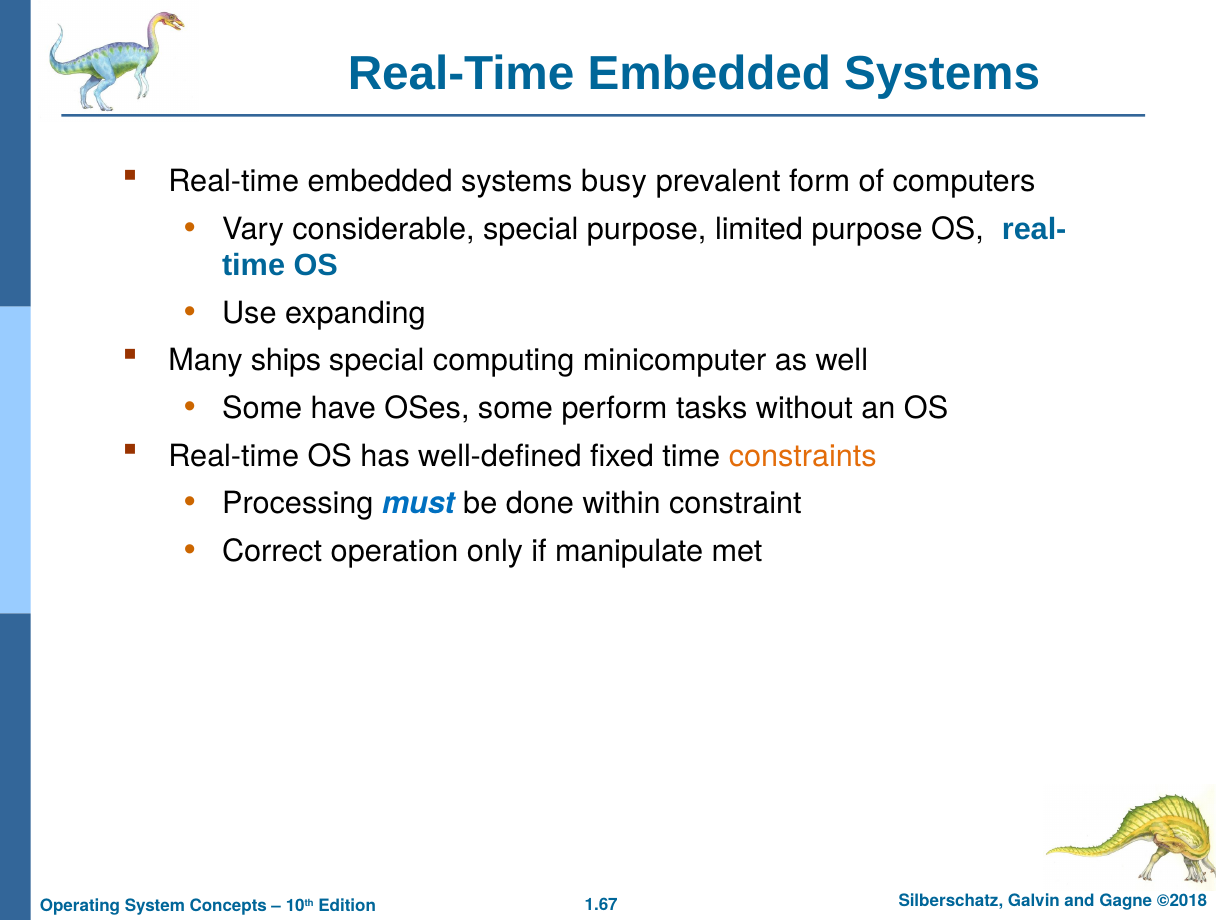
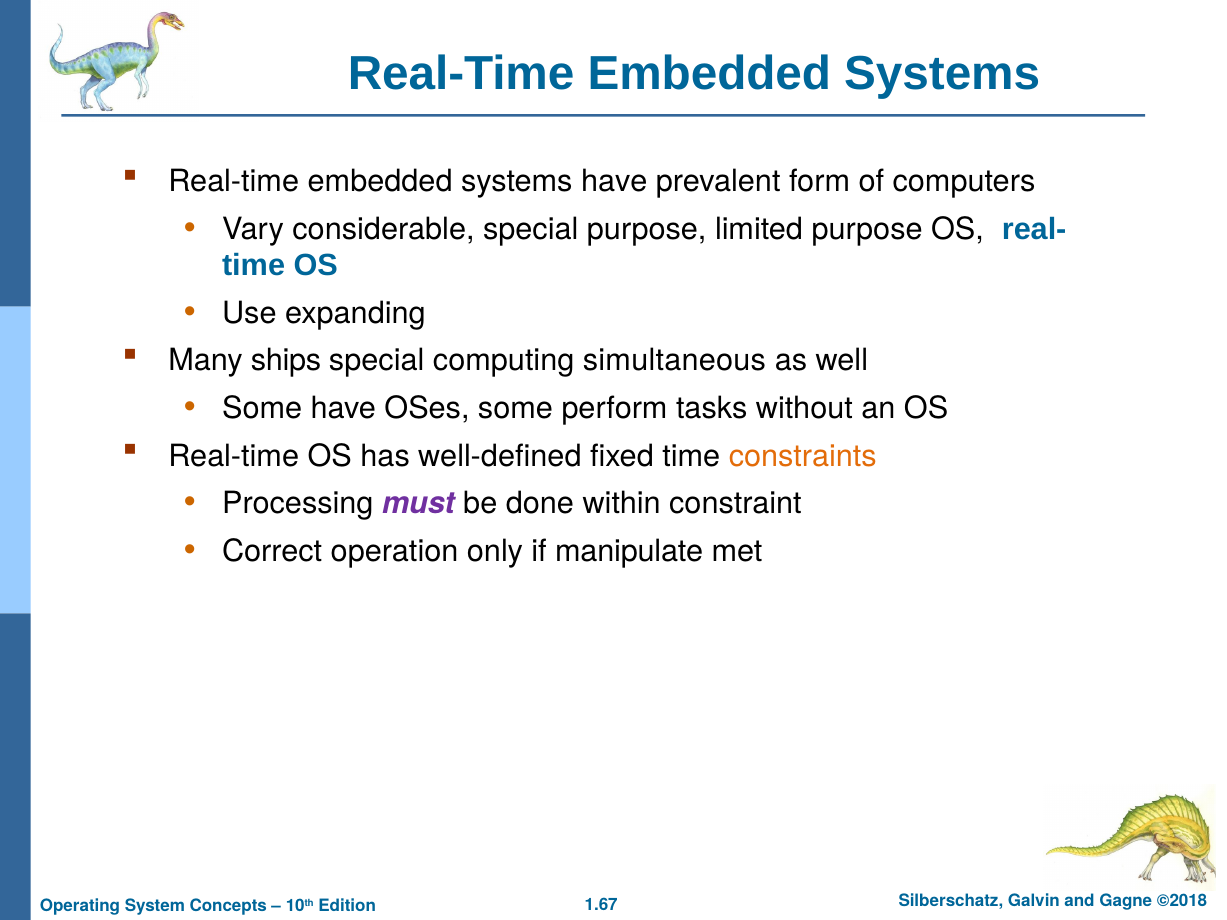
systems busy: busy -> have
minicomputer: minicomputer -> simultaneous
must colour: blue -> purple
